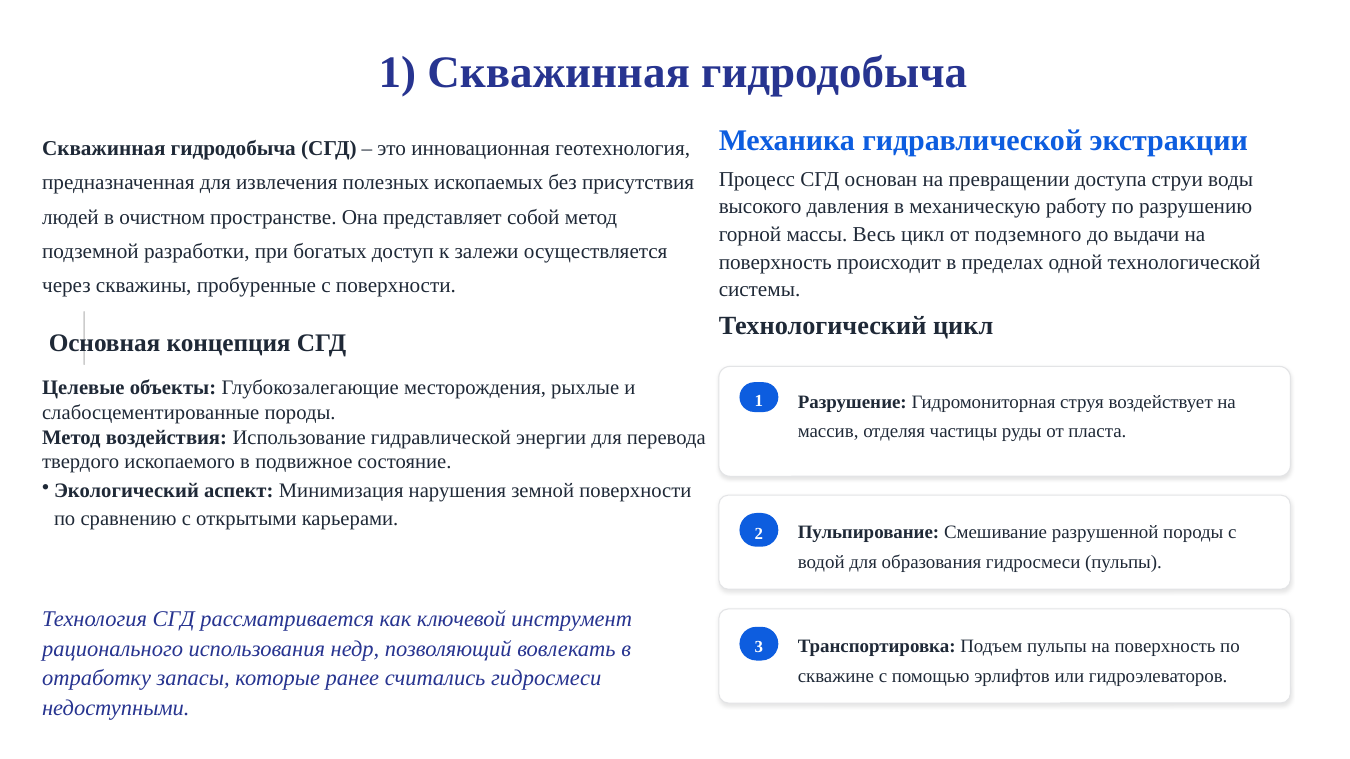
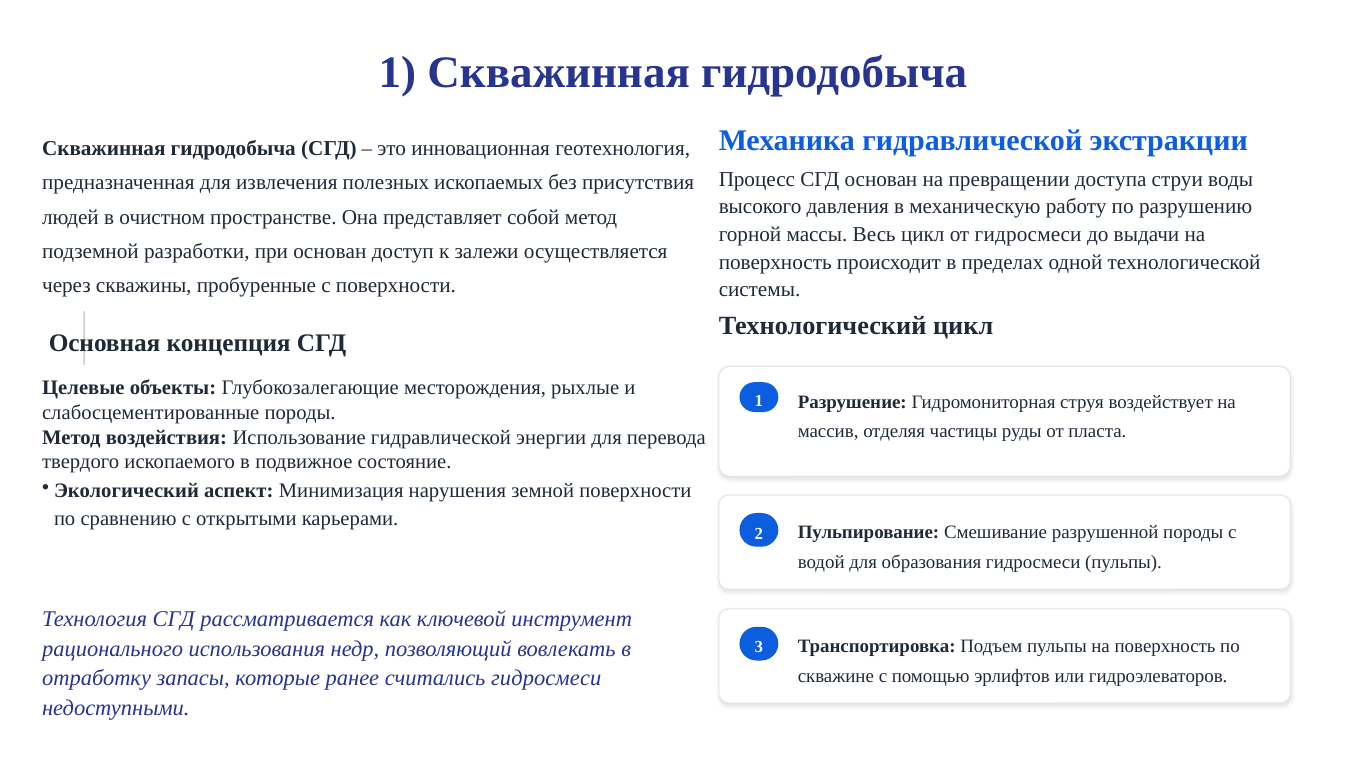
от подземного: подземного -> гидросмеси
при богатых: богатых -> основан
